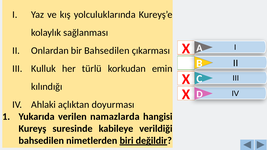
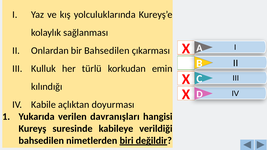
Ahlaki: Ahlaki -> Kabile
namazlarda: namazlarda -> davranışları
